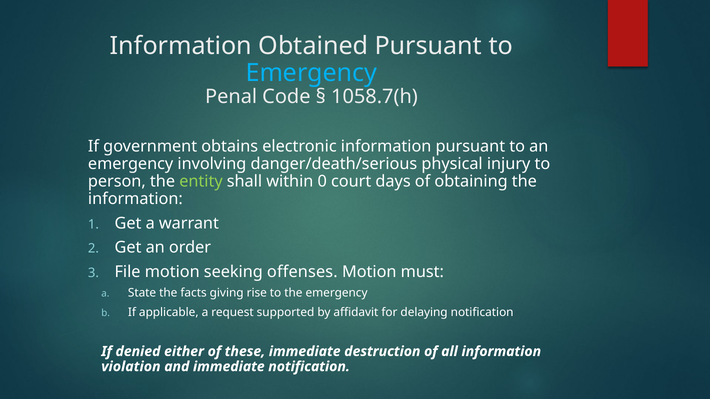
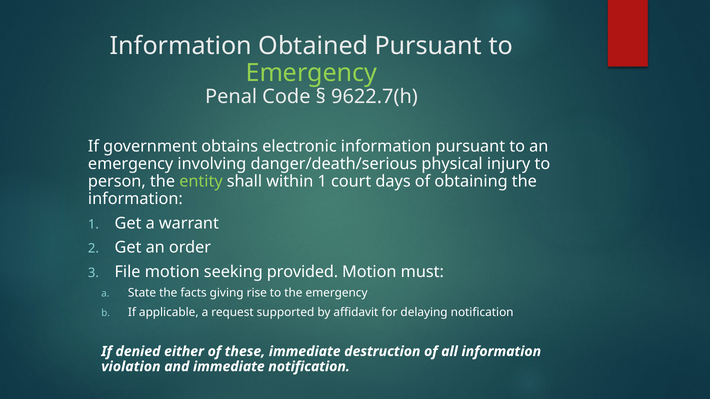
Emergency at (311, 73) colour: light blue -> light green
1058.7(h: 1058.7(h -> 9622.7(h
within 0: 0 -> 1
offenses: offenses -> provided
